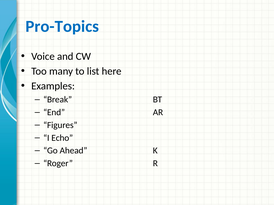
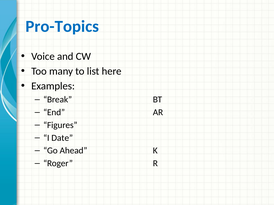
Echo: Echo -> Date
